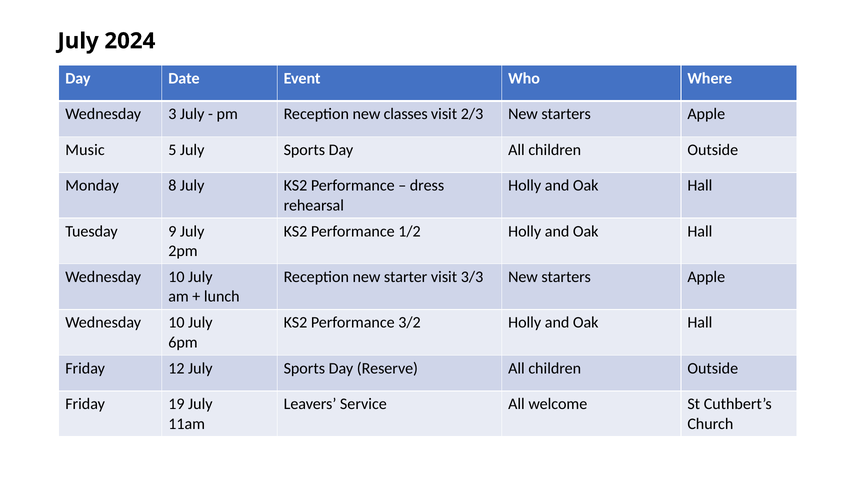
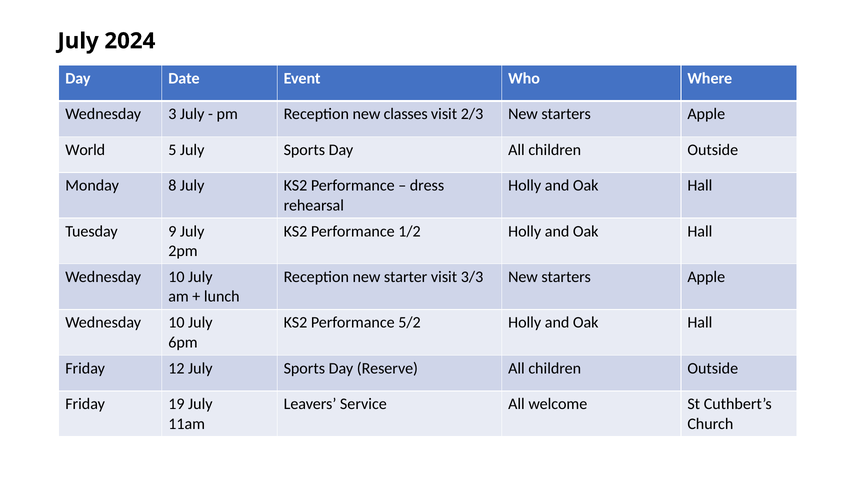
Music: Music -> World
3/2: 3/2 -> 5/2
